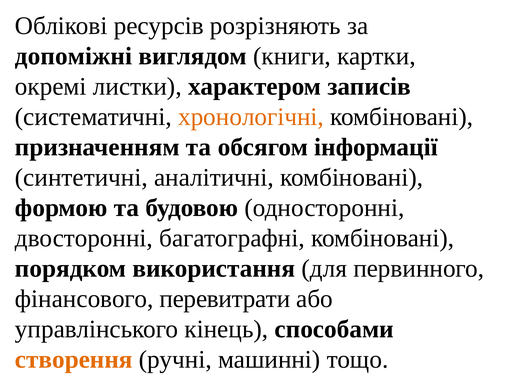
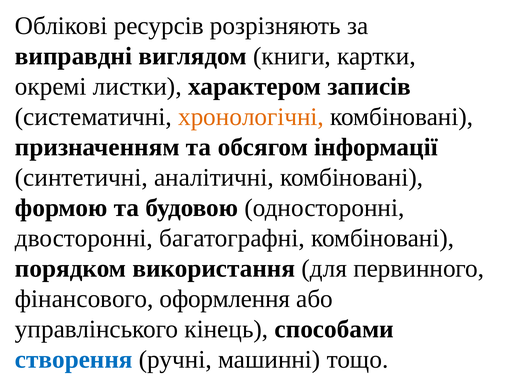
допоміжні: допоміжні -> виправдні
перевитрати: перевитрати -> оформлення
створення colour: orange -> blue
